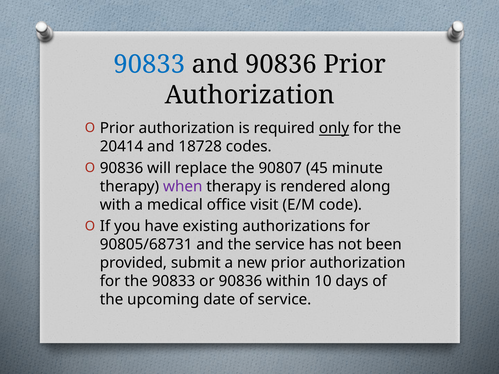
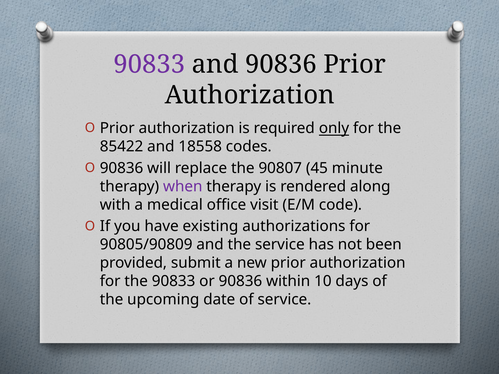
90833 at (149, 64) colour: blue -> purple
20414: 20414 -> 85422
18728: 18728 -> 18558
90805/68731: 90805/68731 -> 90805/90809
